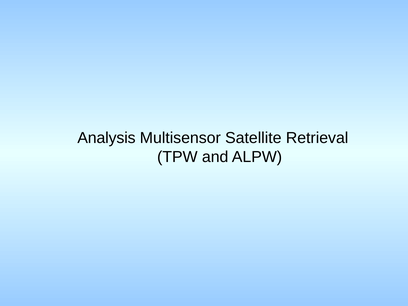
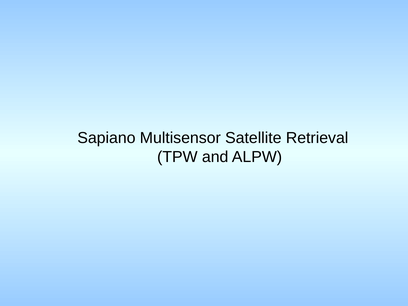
Analysis: Analysis -> Sapiano
